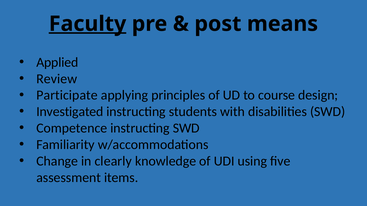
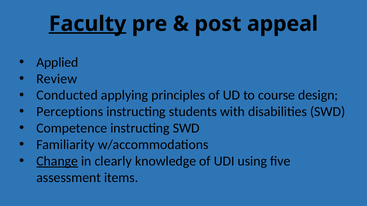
means: means -> appeal
Participate: Participate -> Conducted
Investigated: Investigated -> Perceptions
Change underline: none -> present
